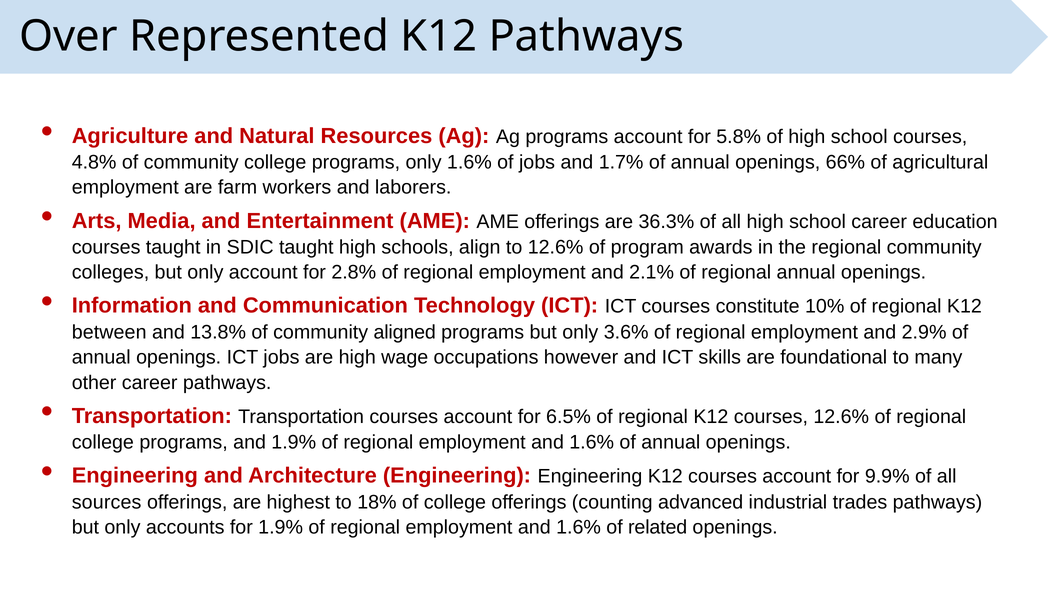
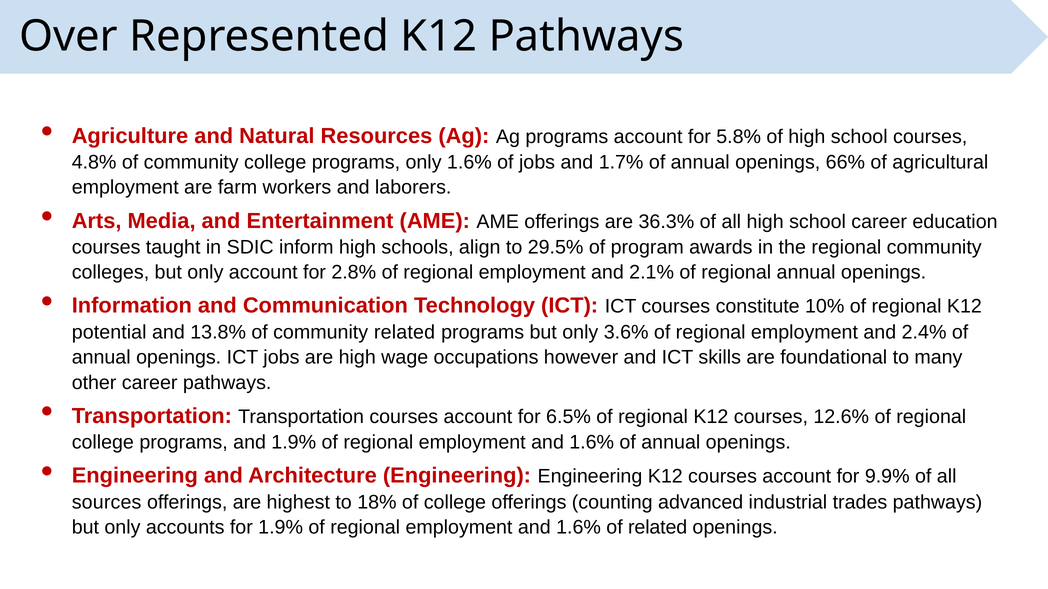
SDIC taught: taught -> inform
to 12.6%: 12.6% -> 29.5%
between: between -> potential
community aligned: aligned -> related
2.9%: 2.9% -> 2.4%
